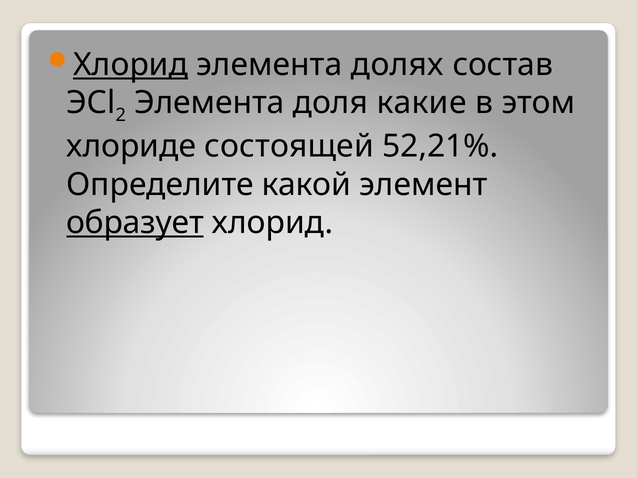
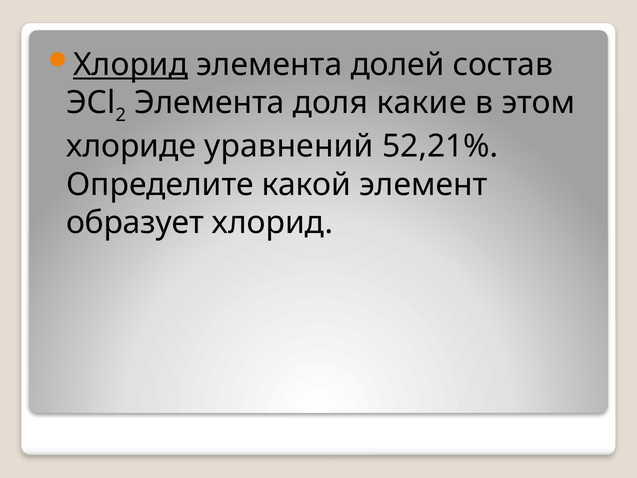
долях: долях -> долей
состоящей: состоящей -> уравнений
образует underline: present -> none
